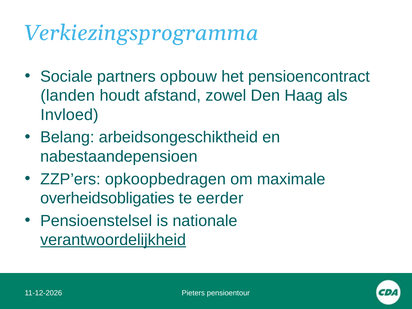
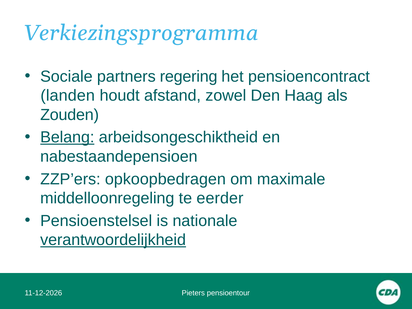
opbouw: opbouw -> regering
Invloed: Invloed -> Zouden
Belang underline: none -> present
overheidsobligaties: overheidsobligaties -> middelloonregeling
